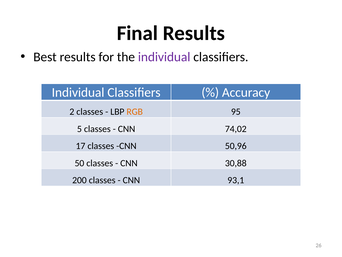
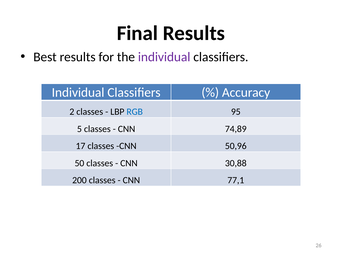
RGB colour: orange -> blue
74,02: 74,02 -> 74,89
93,1: 93,1 -> 77,1
